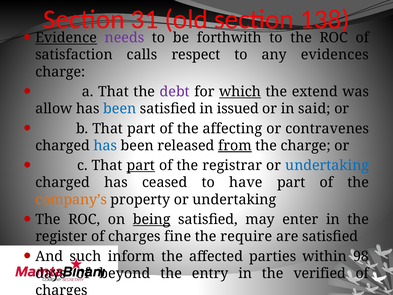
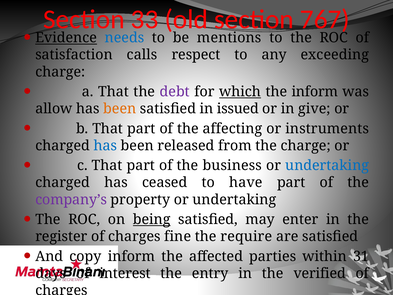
31: 31 -> 33
138: 138 -> 767
needs colour: purple -> blue
forthwith: forthwith -> mentions
evidences: evidences -> exceeding
the extend: extend -> inform
been at (120, 109) colour: blue -> orange
said: said -> give
contravenes: contravenes -> instruments
from underline: present -> none
part at (141, 165) underline: present -> none
registrar: registrar -> business
company’s colour: orange -> purple
such: such -> copy
98: 98 -> 31
beyond: beyond -> interest
